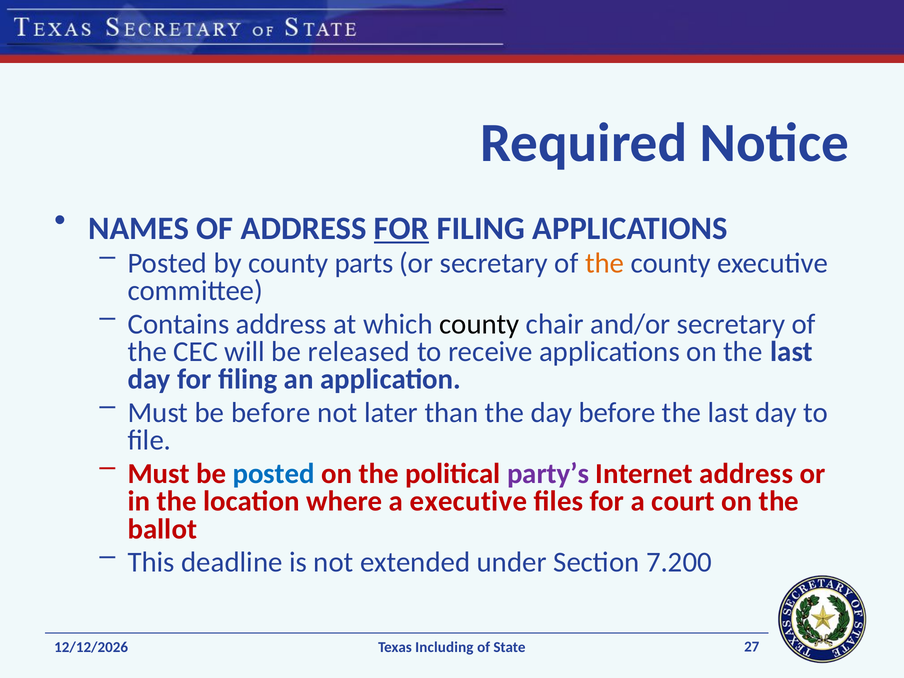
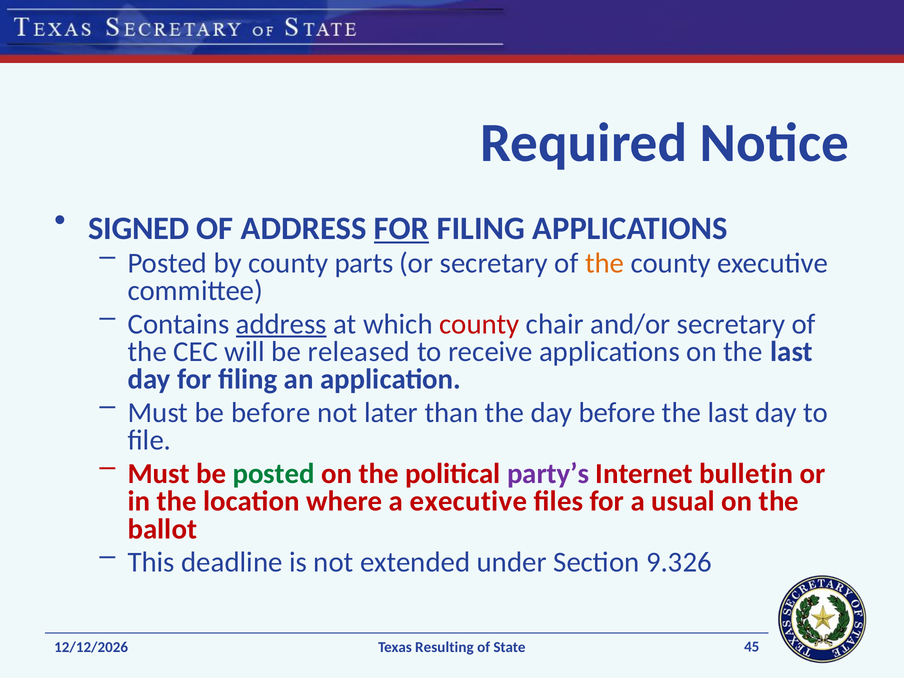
NAMES: NAMES -> SIGNED
address at (281, 324) underline: none -> present
county at (479, 324) colour: black -> red
posted at (274, 474) colour: blue -> green
Internet address: address -> bulletin
court: court -> usual
7.200: 7.200 -> 9.326
Including: Including -> Resulting
27: 27 -> 45
